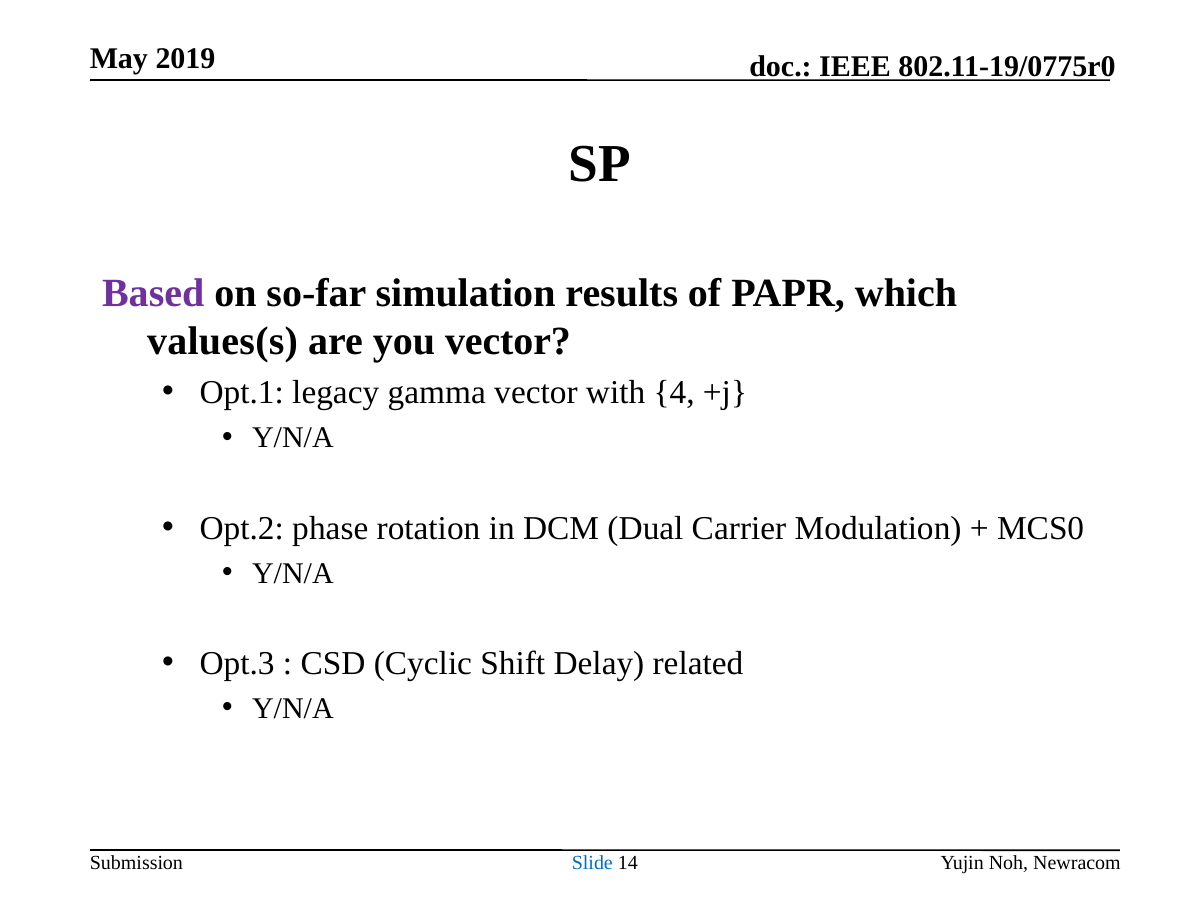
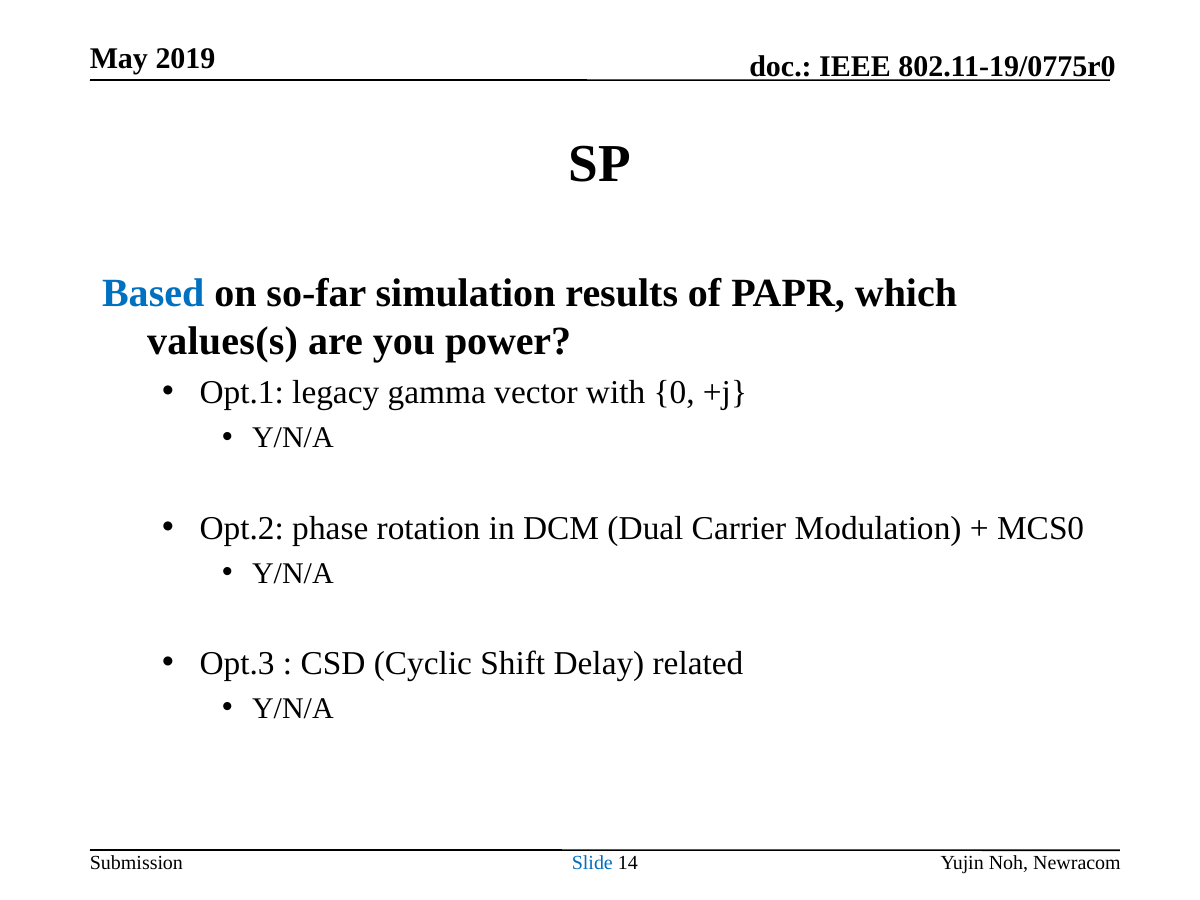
Based colour: purple -> blue
you vector: vector -> power
4: 4 -> 0
